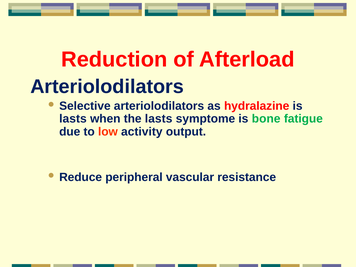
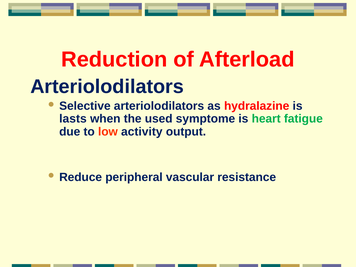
the lasts: lasts -> used
bone: bone -> heart
